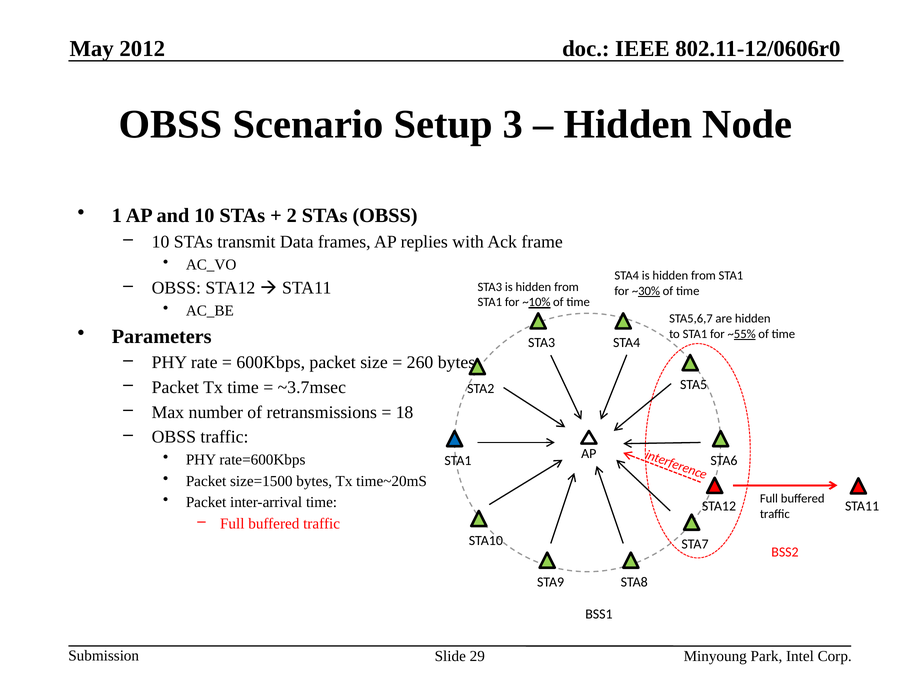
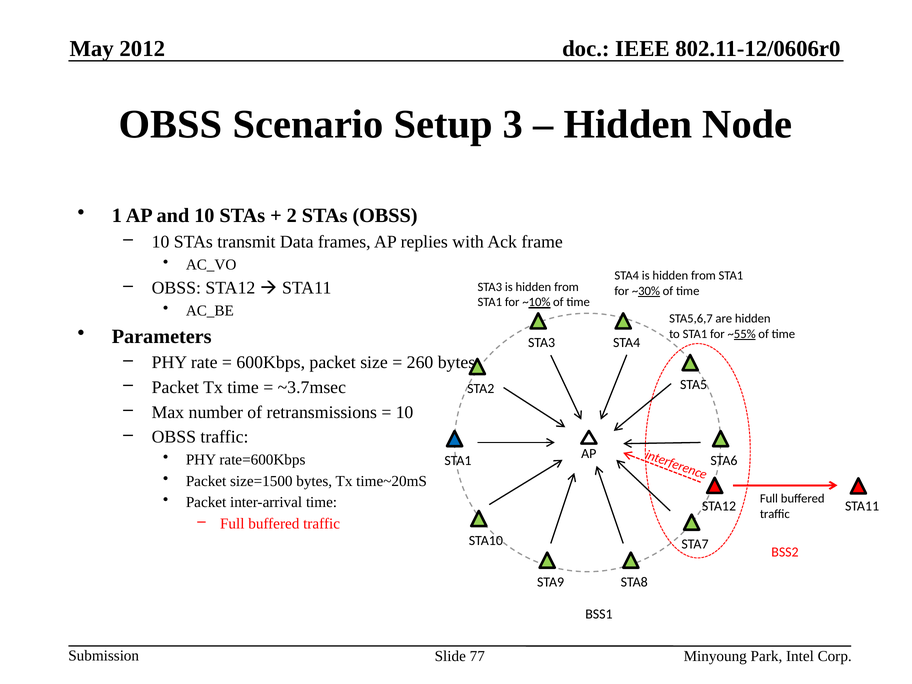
18 at (405, 412): 18 -> 10
29: 29 -> 77
